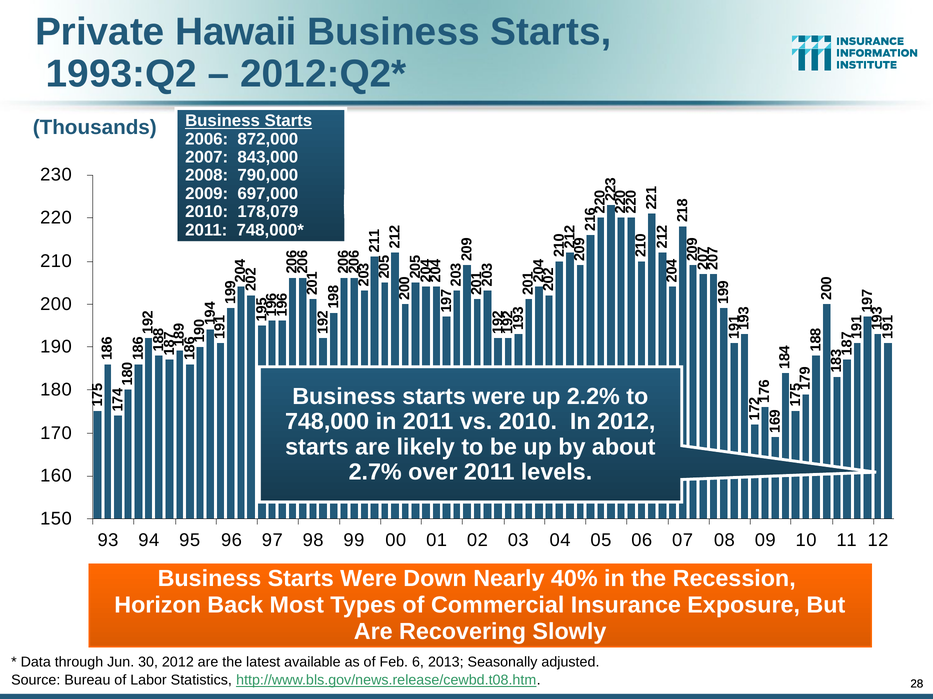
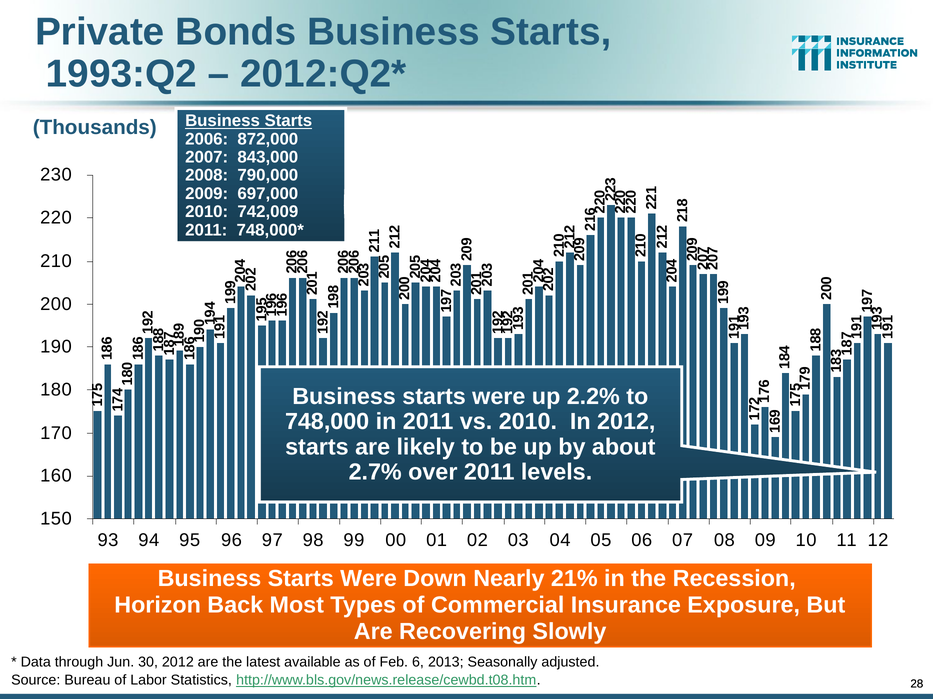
Hawaii: Hawaii -> Bonds
178,079: 178,079 -> 742,009
40%: 40% -> 21%
